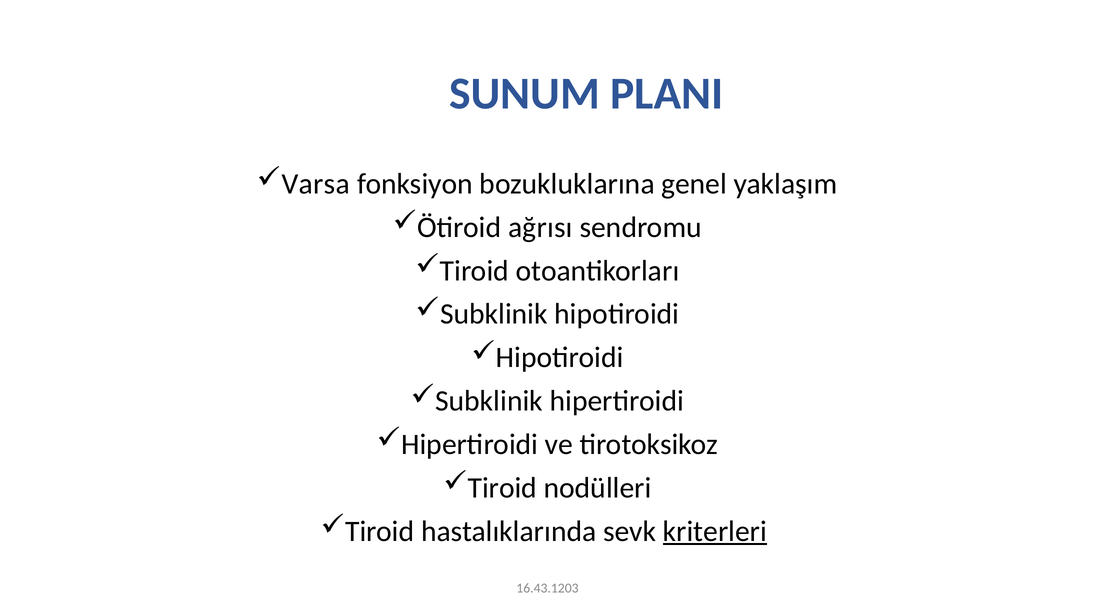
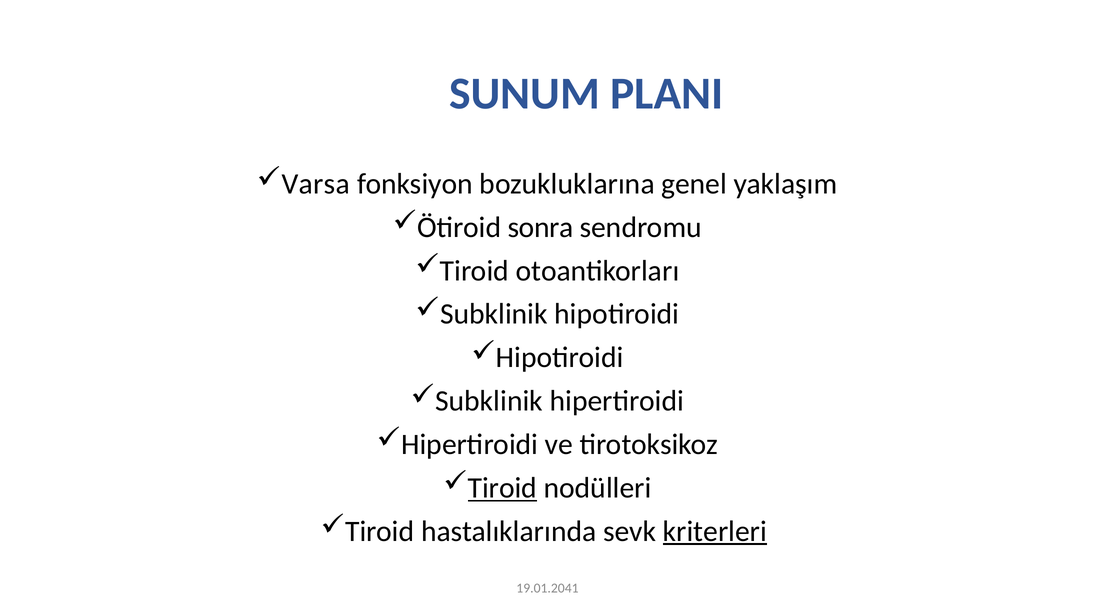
ağrısı: ağrısı -> sonra
Tiroid at (502, 488) underline: none -> present
16.43.1203: 16.43.1203 -> 19.01.2041
